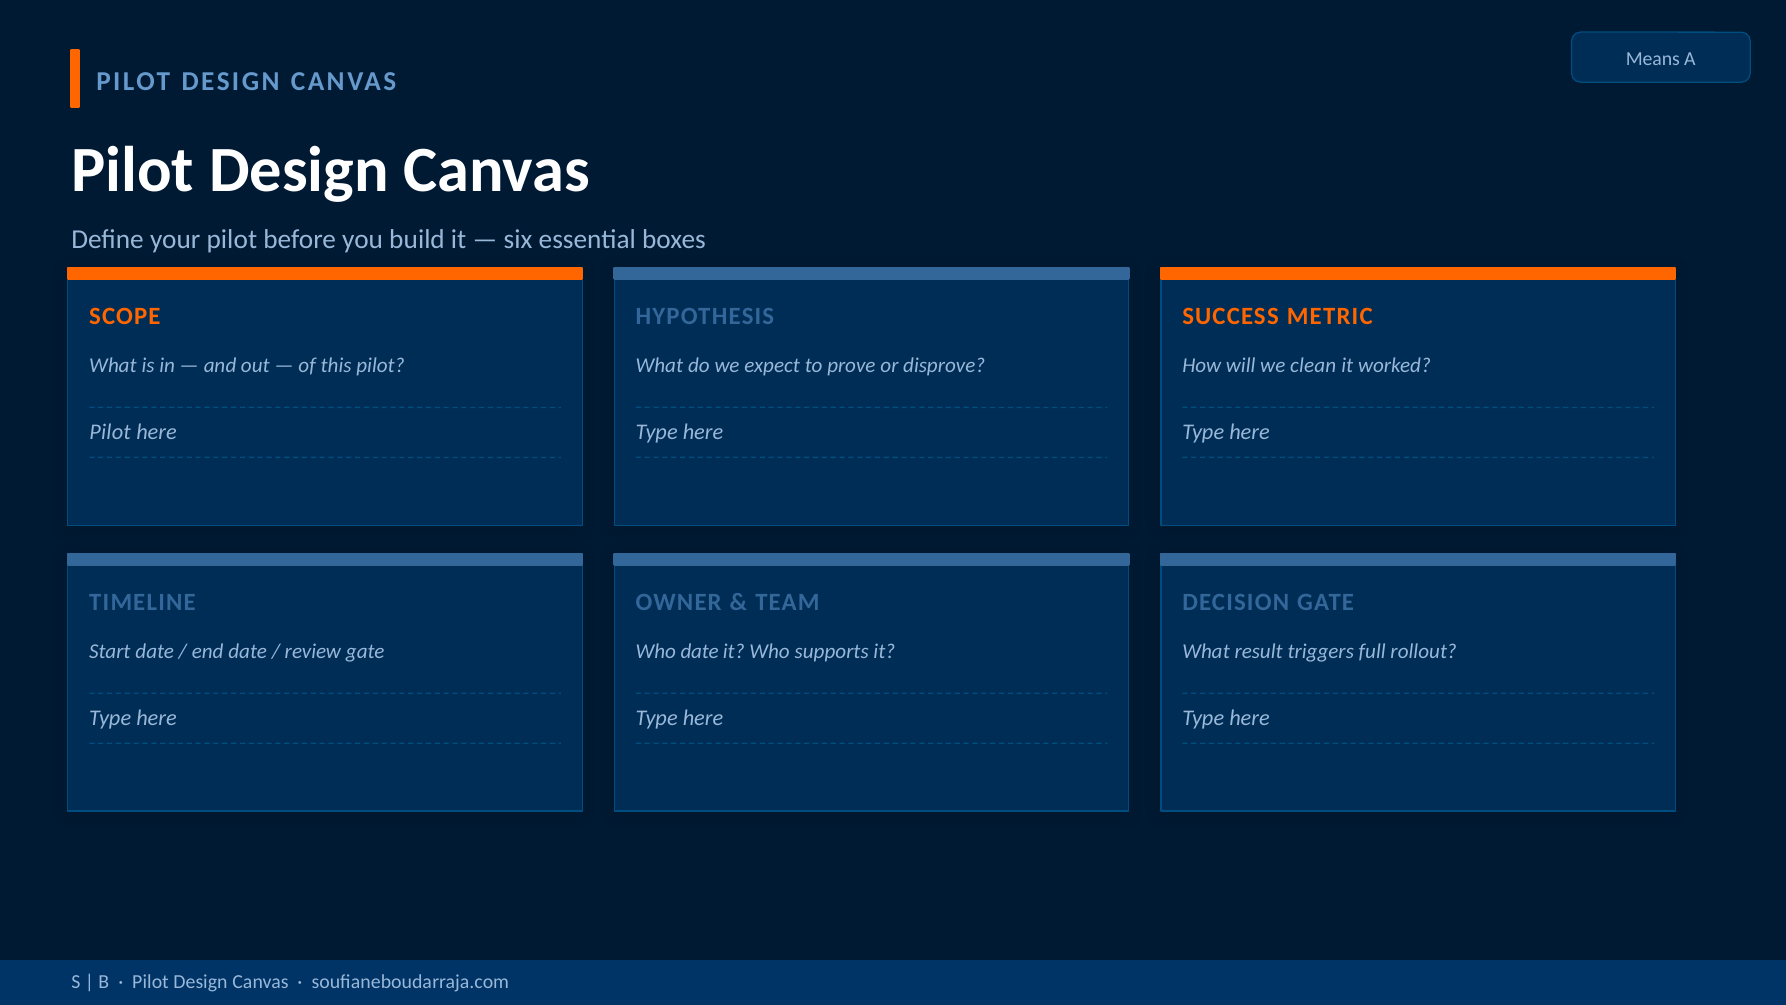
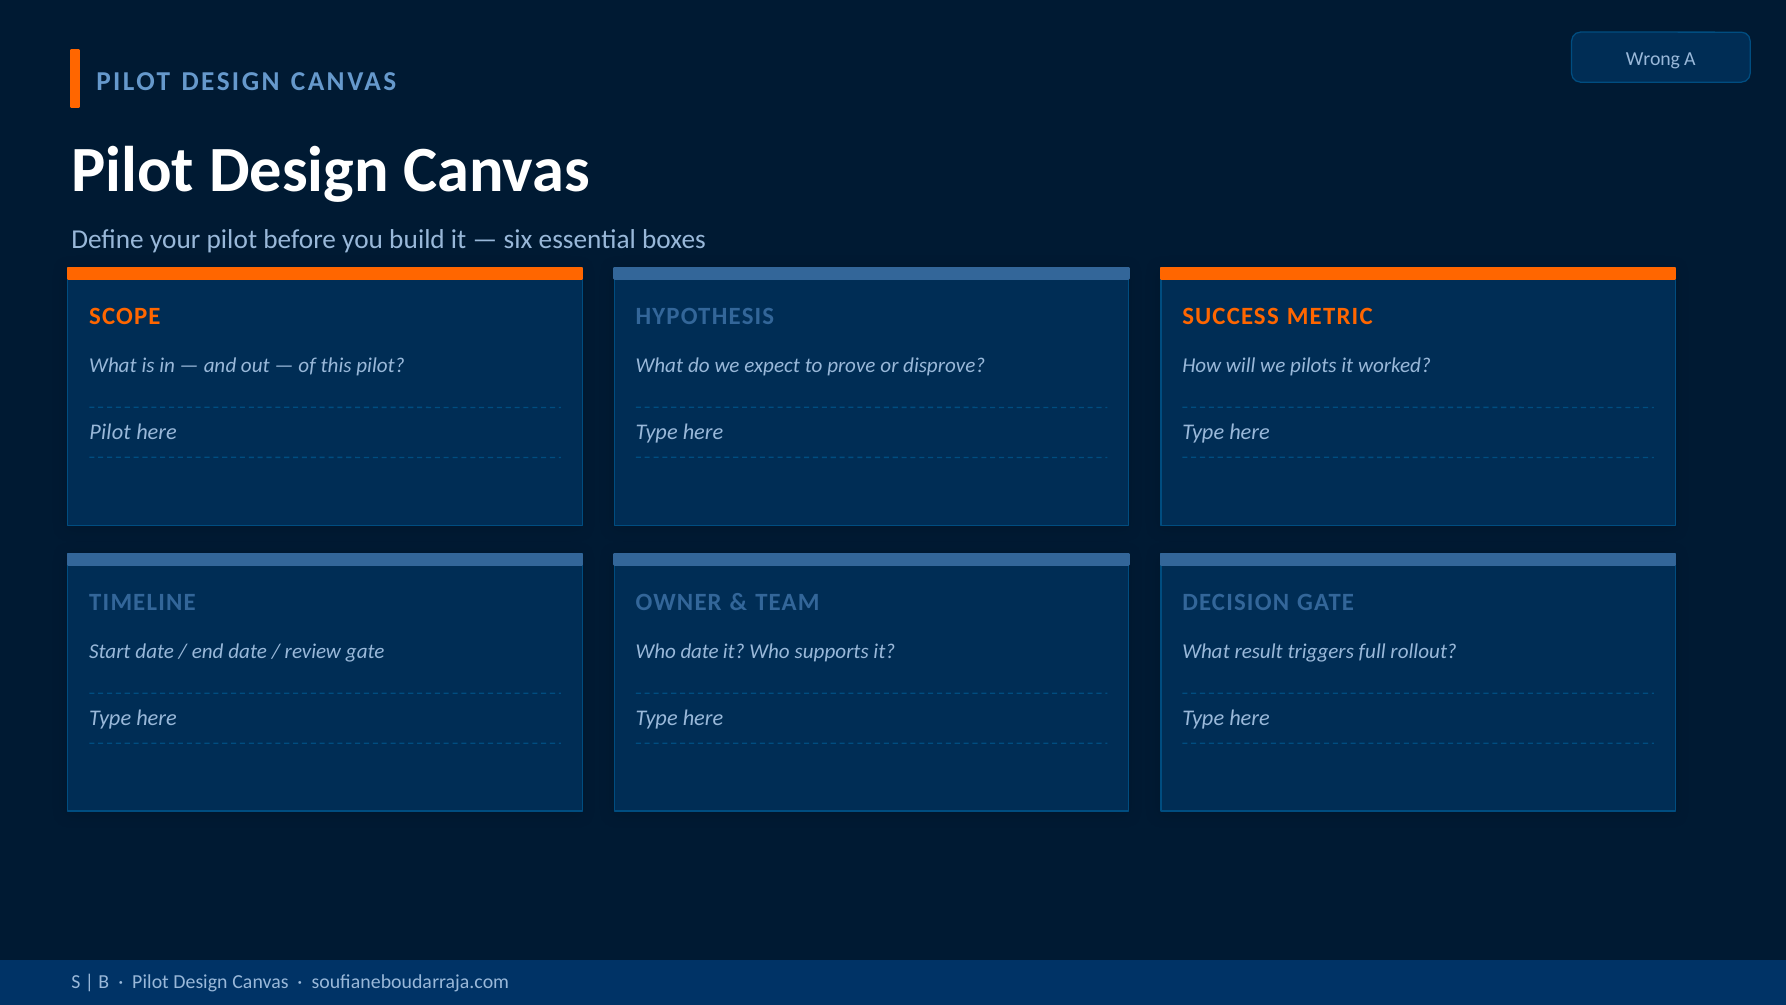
Means: Means -> Wrong
clean: clean -> pilots
